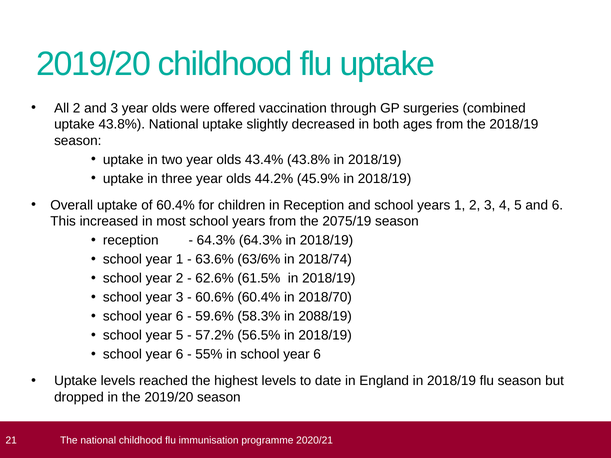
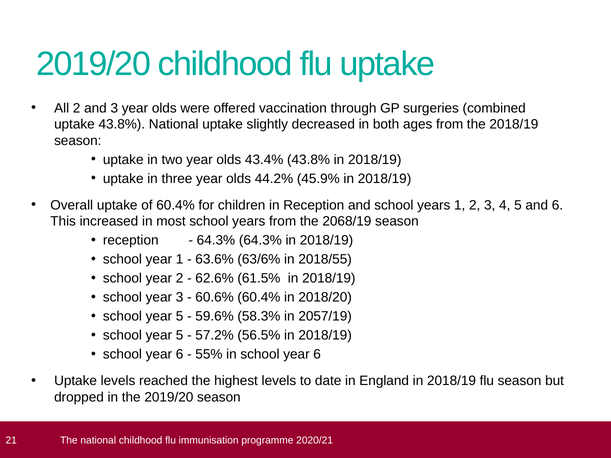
2075/19: 2075/19 -> 2068/19
2018/74: 2018/74 -> 2018/55
2018/70: 2018/70 -> 2018/20
6 at (180, 317): 6 -> 5
2088/19: 2088/19 -> 2057/19
